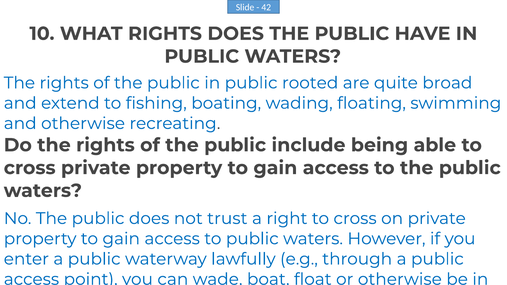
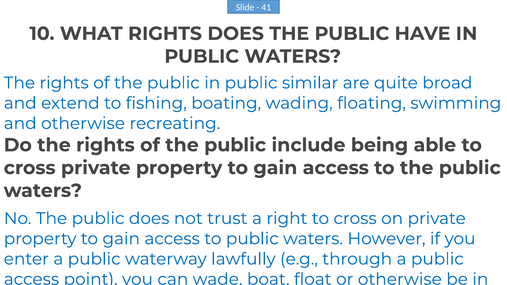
42: 42 -> 41
rooted: rooted -> similar
